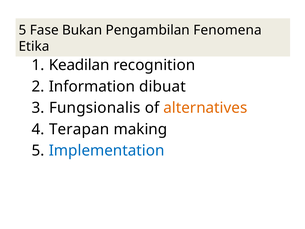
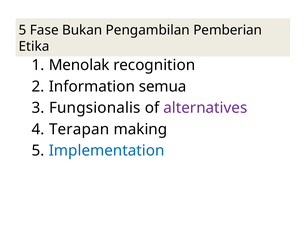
Fenomena: Fenomena -> Pemberian
Keadilan: Keadilan -> Menolak
dibuat: dibuat -> semua
alternatives colour: orange -> purple
